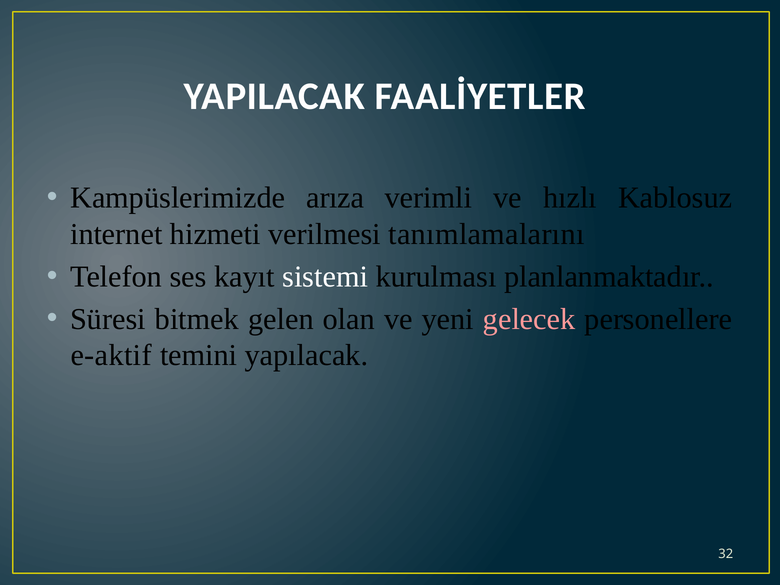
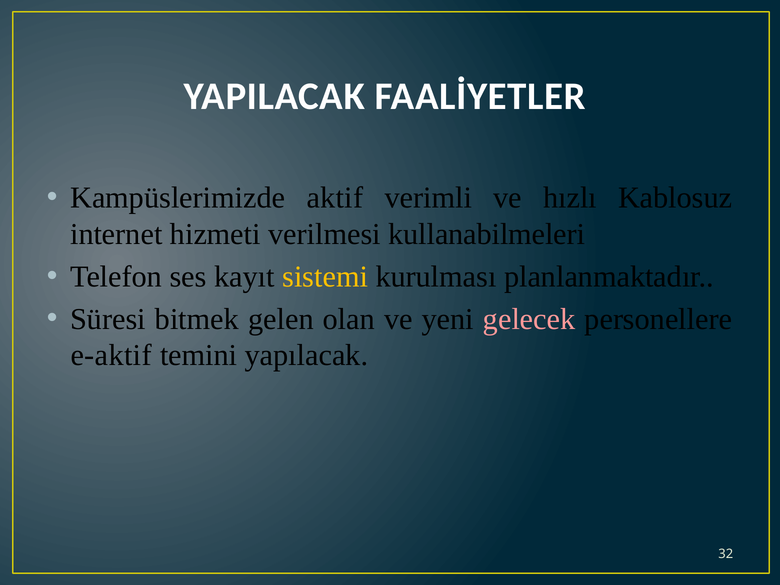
arıza: arıza -> aktif
tanımlamalarını: tanımlamalarını -> kullanabilmeleri
sistemi colour: white -> yellow
